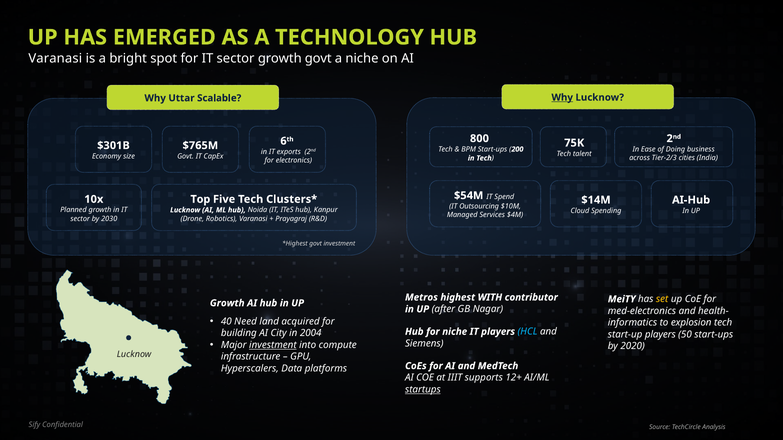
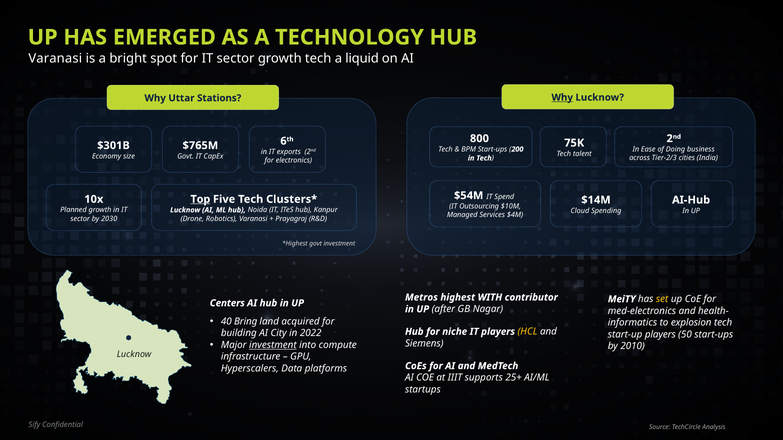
growth govt: govt -> tech
a niche: niche -> liquid
Scalable: Scalable -> Stations
Top underline: none -> present
Growth at (227, 303): Growth -> Centers
Need: Need -> Bring
HCL colour: light blue -> yellow
2004: 2004 -> 2022
2020: 2020 -> 2010
12+: 12+ -> 25+
startups underline: present -> none
